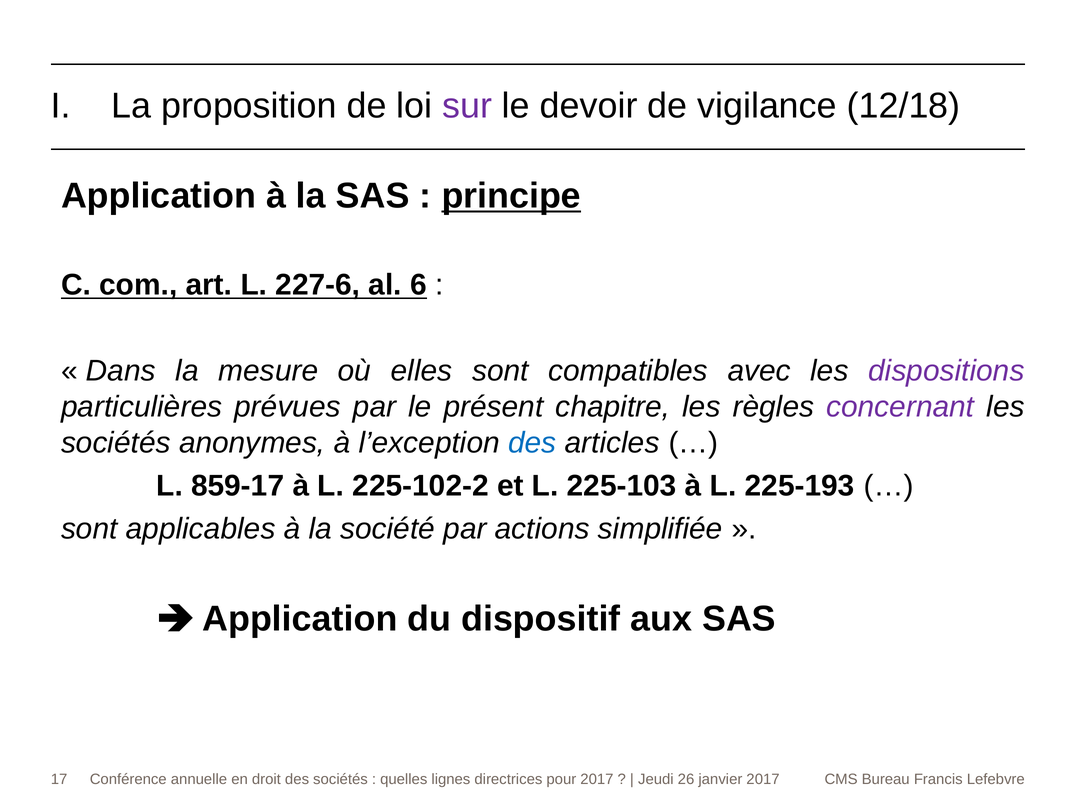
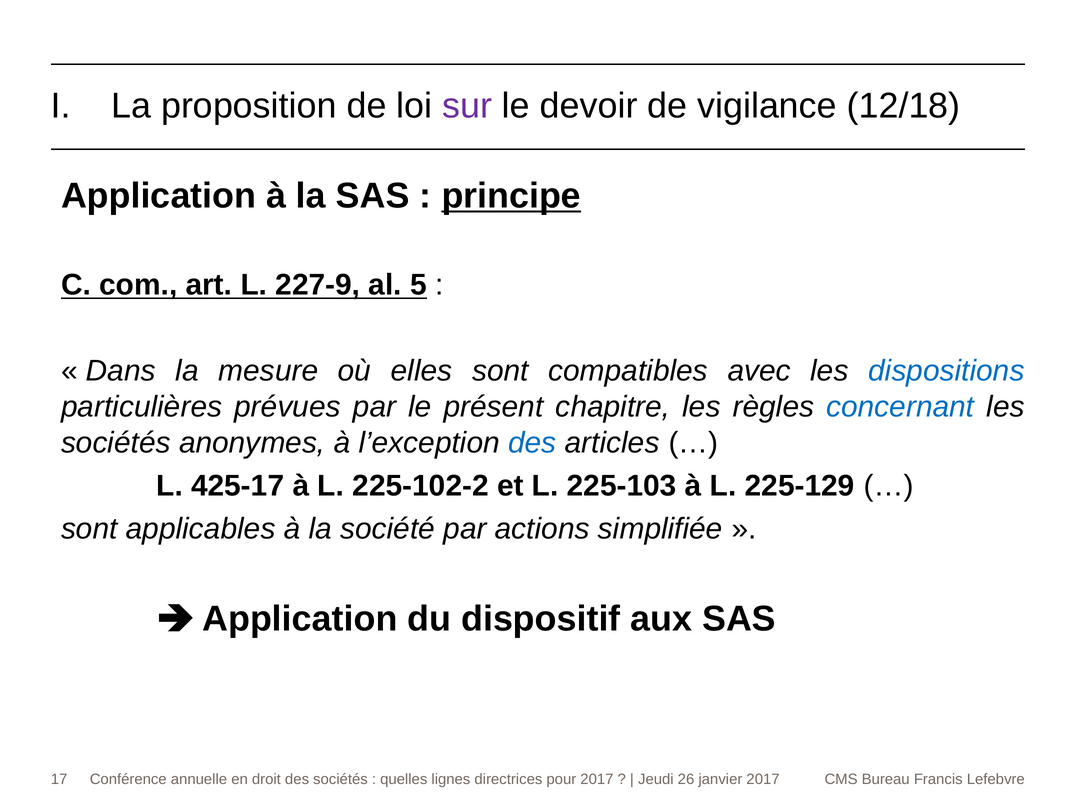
227-6: 227-6 -> 227-9
6: 6 -> 5
dispositions colour: purple -> blue
concernant colour: purple -> blue
859-17: 859-17 -> 425-17
225-193: 225-193 -> 225-129
